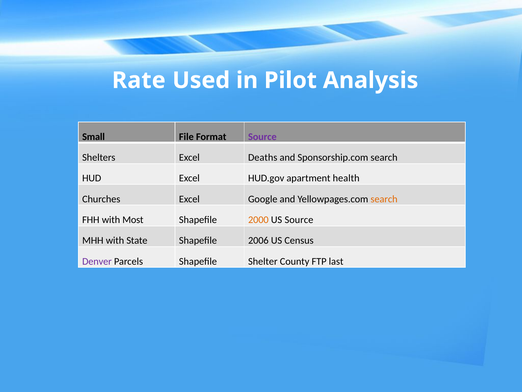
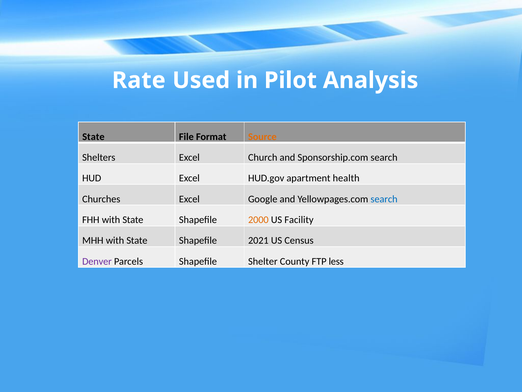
Small at (94, 137): Small -> State
Source at (262, 137) colour: purple -> orange
Deaths: Deaths -> Church
search at (384, 199) colour: orange -> blue
FHH with Most: Most -> State
US Source: Source -> Facility
2006: 2006 -> 2021
last: last -> less
